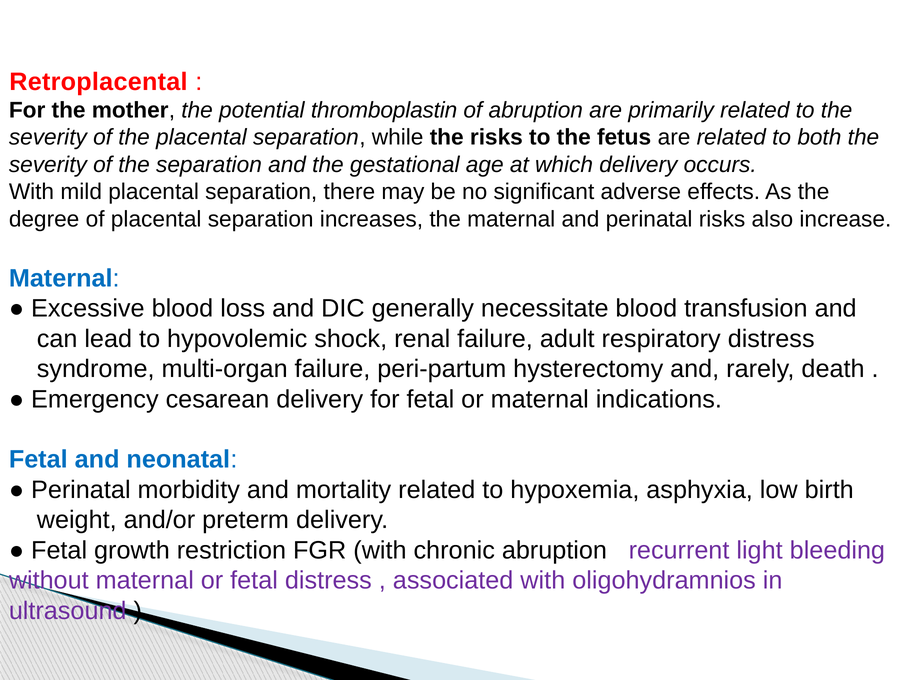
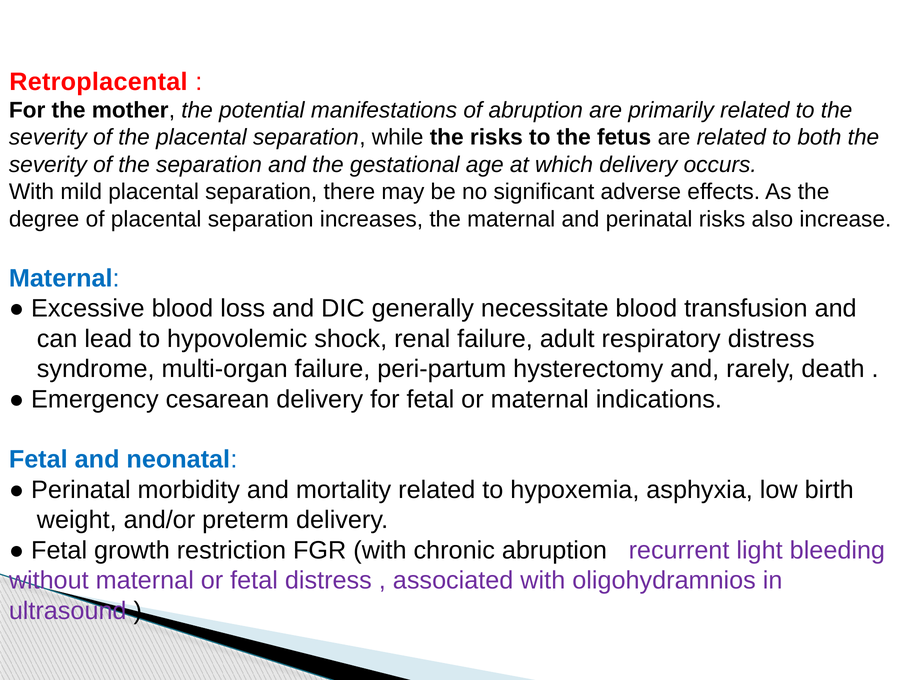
thromboplastin: thromboplastin -> manifestations
